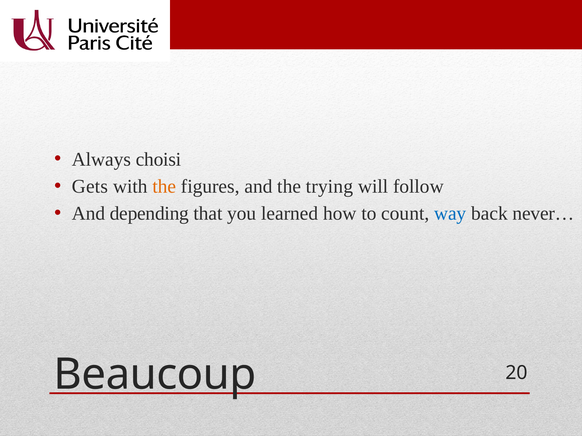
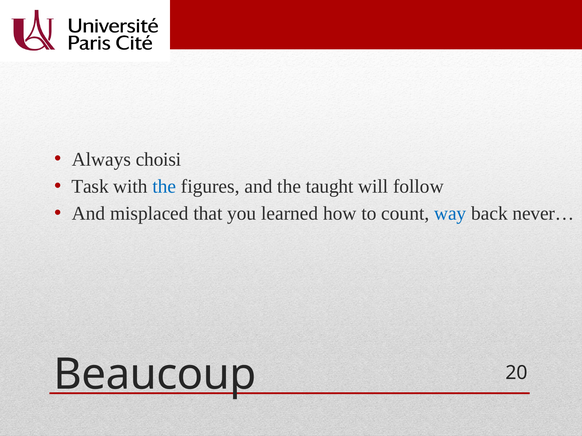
Gets: Gets -> Task
the at (164, 187) colour: orange -> blue
trying: trying -> taught
depending: depending -> misplaced
